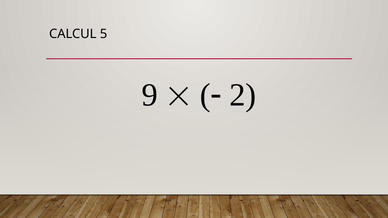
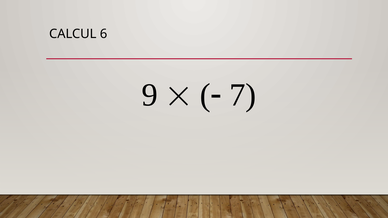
5: 5 -> 6
2: 2 -> 7
